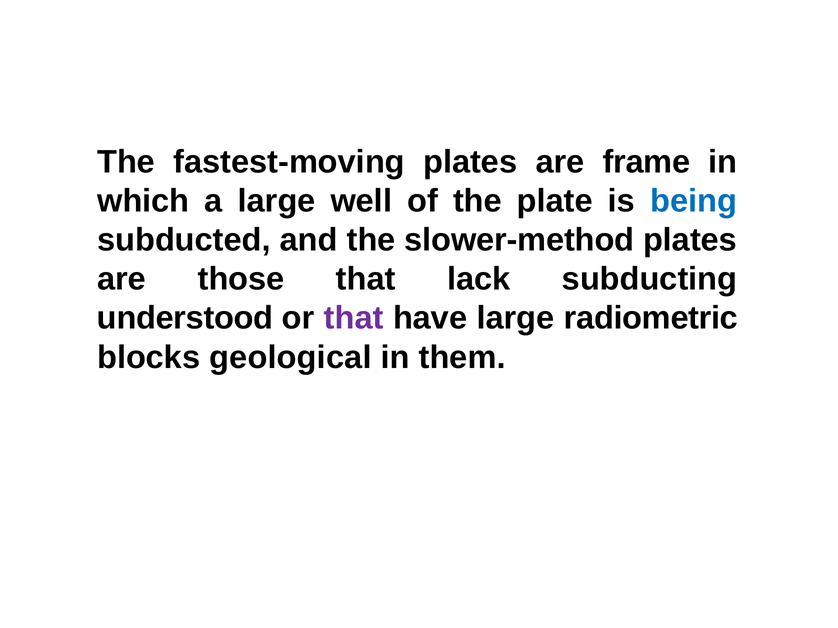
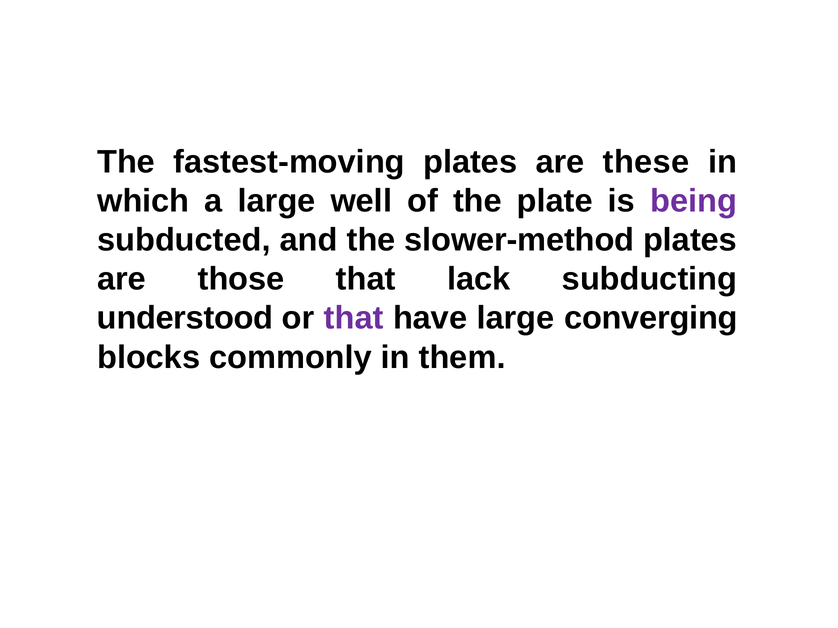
frame: frame -> these
being colour: blue -> purple
radiometric: radiometric -> converging
geological: geological -> commonly
